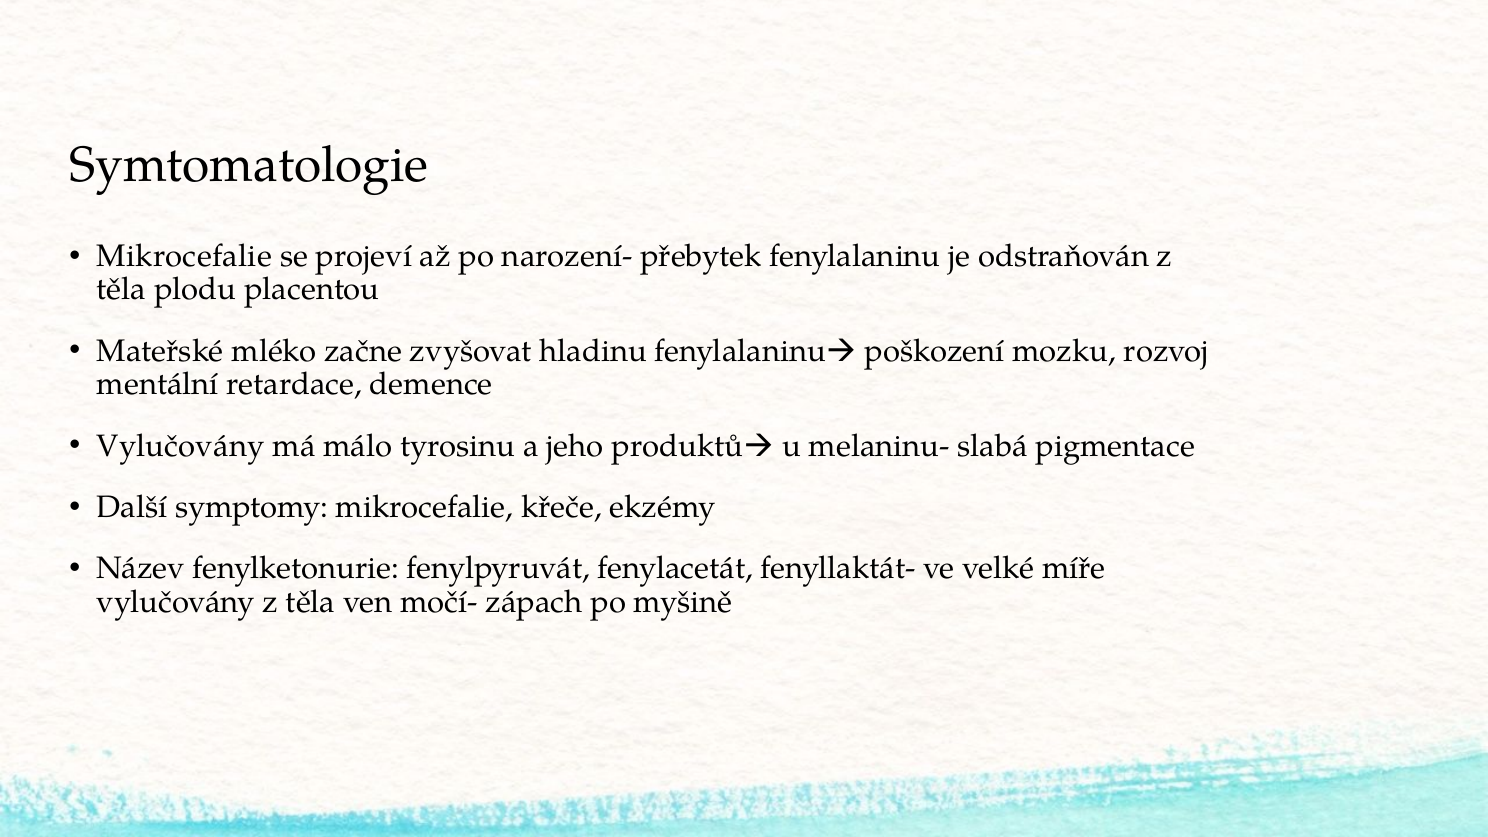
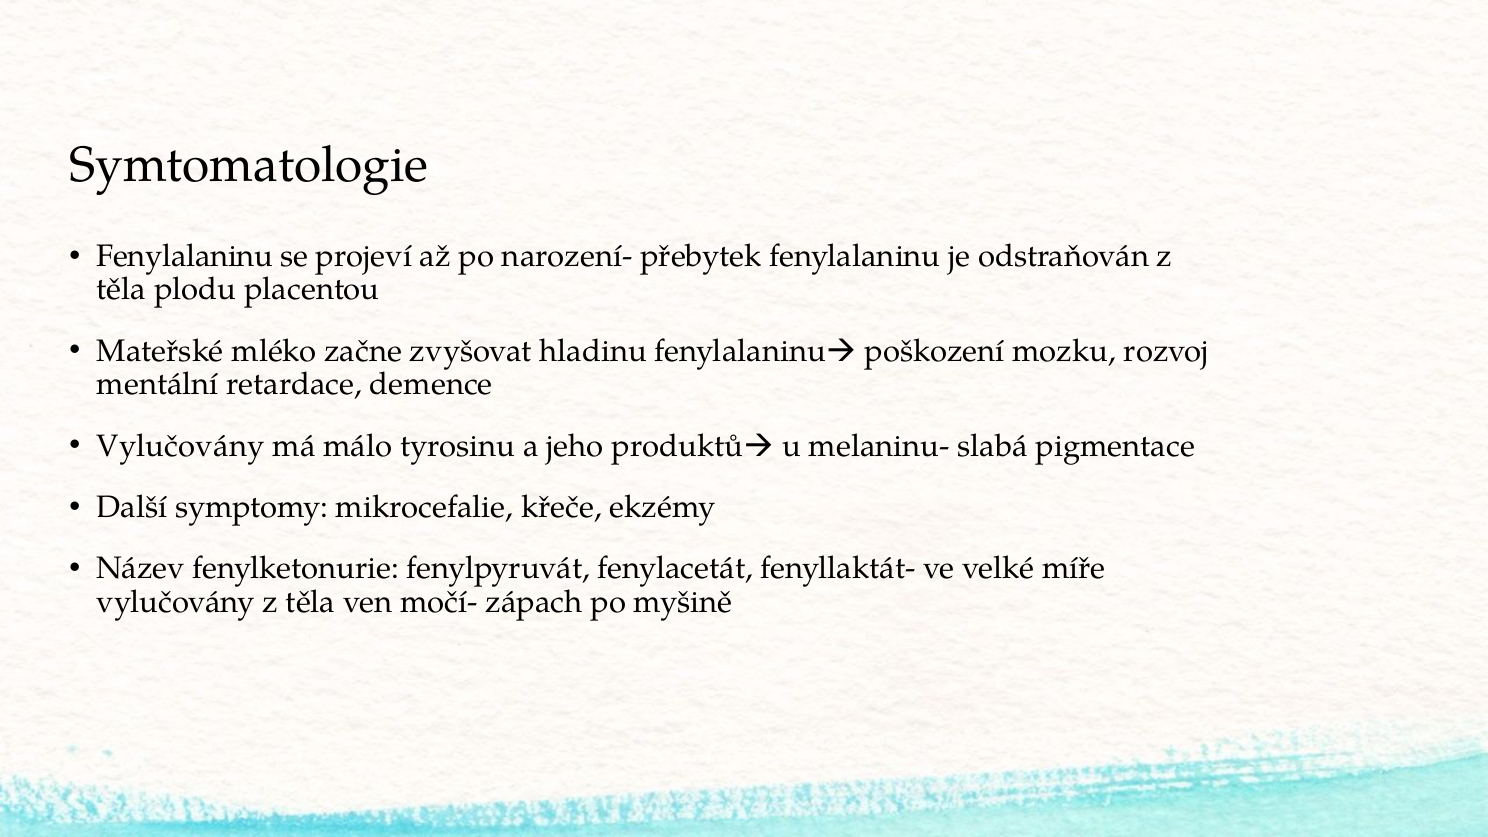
Mikrocefalie at (184, 256): Mikrocefalie -> Fenylalaninu
